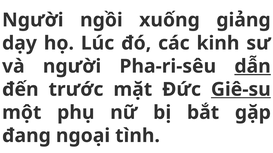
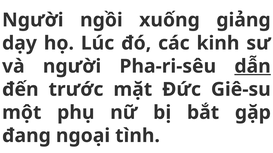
Giê-su underline: present -> none
